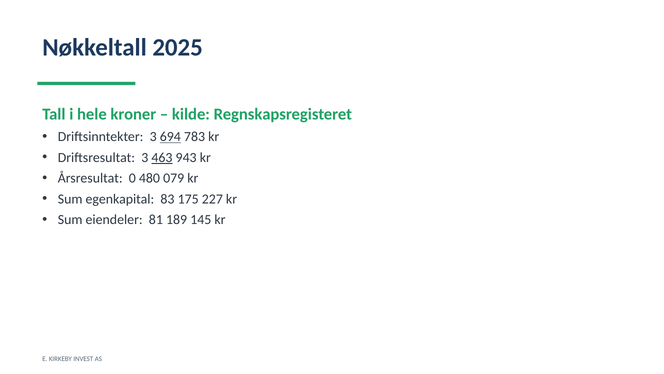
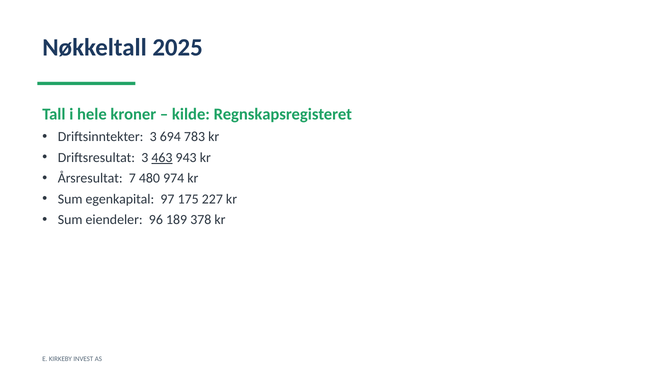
694 underline: present -> none
0: 0 -> 7
079: 079 -> 974
83: 83 -> 97
81: 81 -> 96
145: 145 -> 378
